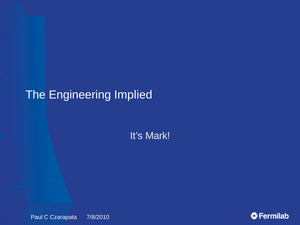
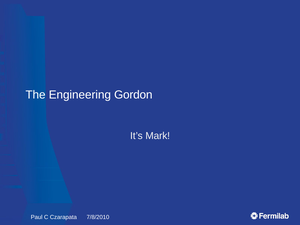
Implied: Implied -> Gordon
